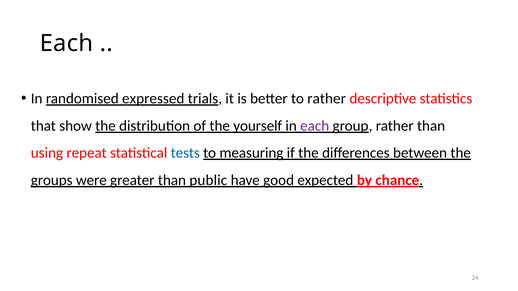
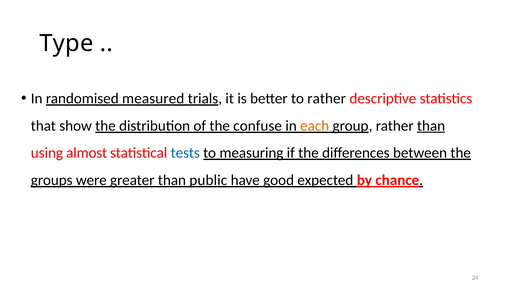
Each at (67, 44): Each -> Type
expressed: expressed -> measured
yourself: yourself -> confuse
each at (315, 126) colour: purple -> orange
than at (431, 126) underline: none -> present
repeat: repeat -> almost
